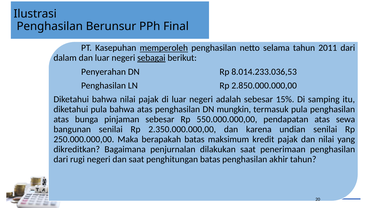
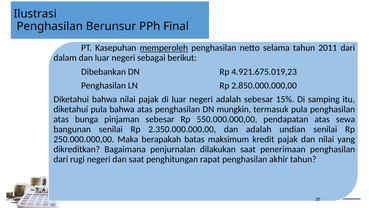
sebagai underline: present -> none
Penyerahan: Penyerahan -> Dibebankan
8.014.233.036,53: 8.014.233.036,53 -> 4.921.675.019,23
dan karena: karena -> adalah
penghitungan batas: batas -> rapat
